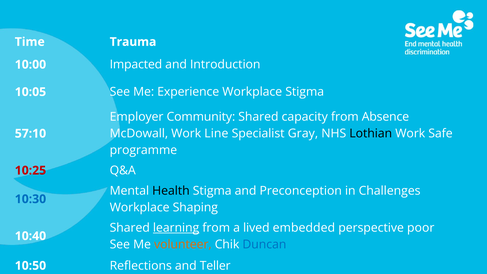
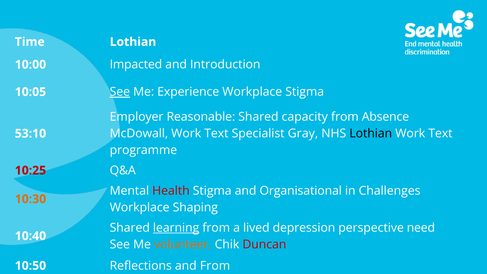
Time Trauma: Trauma -> Lothian
See at (120, 92) underline: none -> present
Community: Community -> Reasonable
57:10: 57:10 -> 53:10
McDowall Work Line: Line -> Text
Safe at (440, 134): Safe -> Text
Health colour: black -> red
Preconception: Preconception -> Organisational
10:30 colour: blue -> orange
embedded: embedded -> depression
poor: poor -> need
Duncan colour: blue -> red
and Teller: Teller -> From
